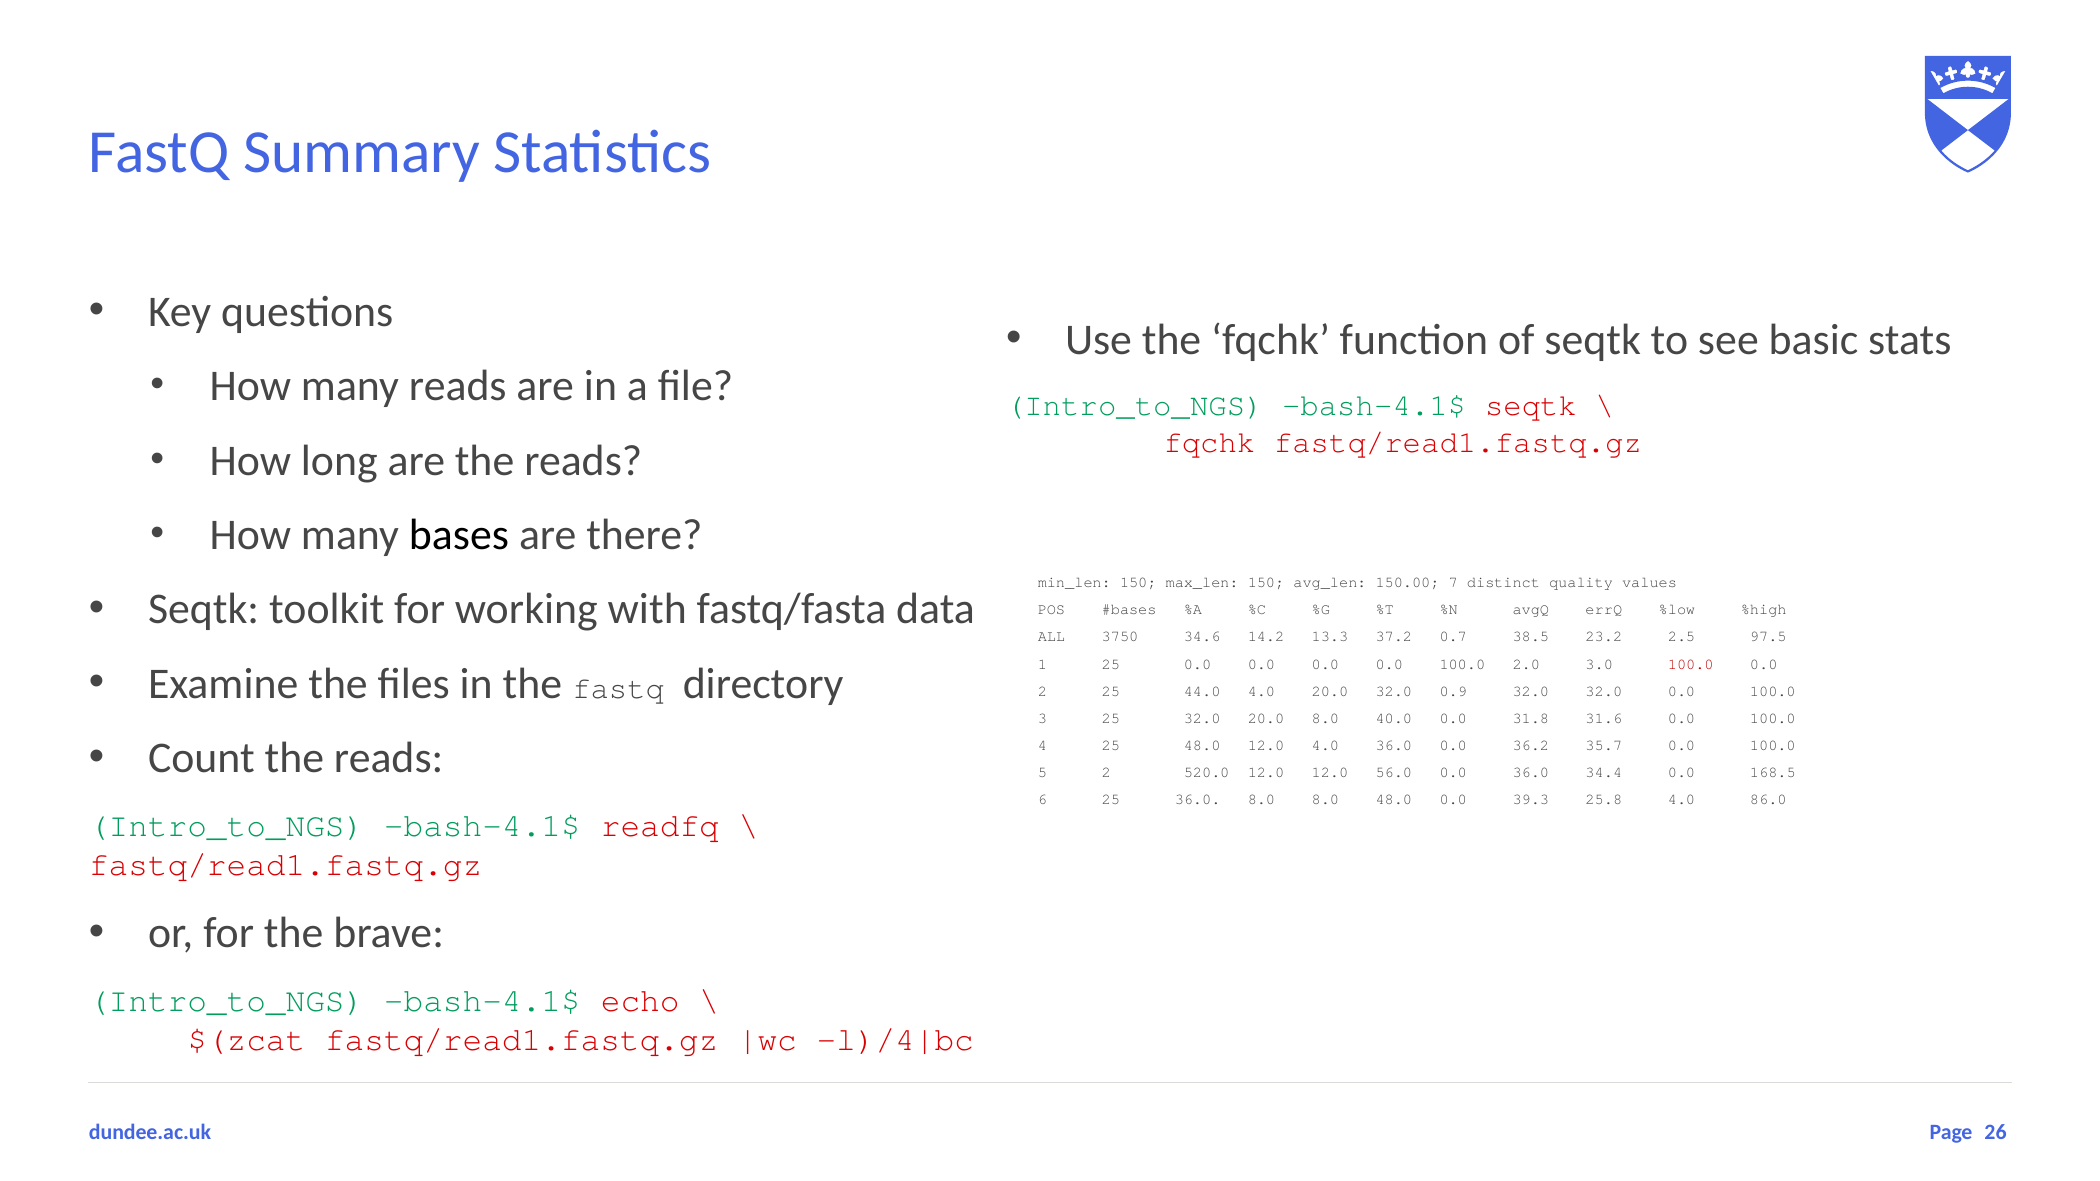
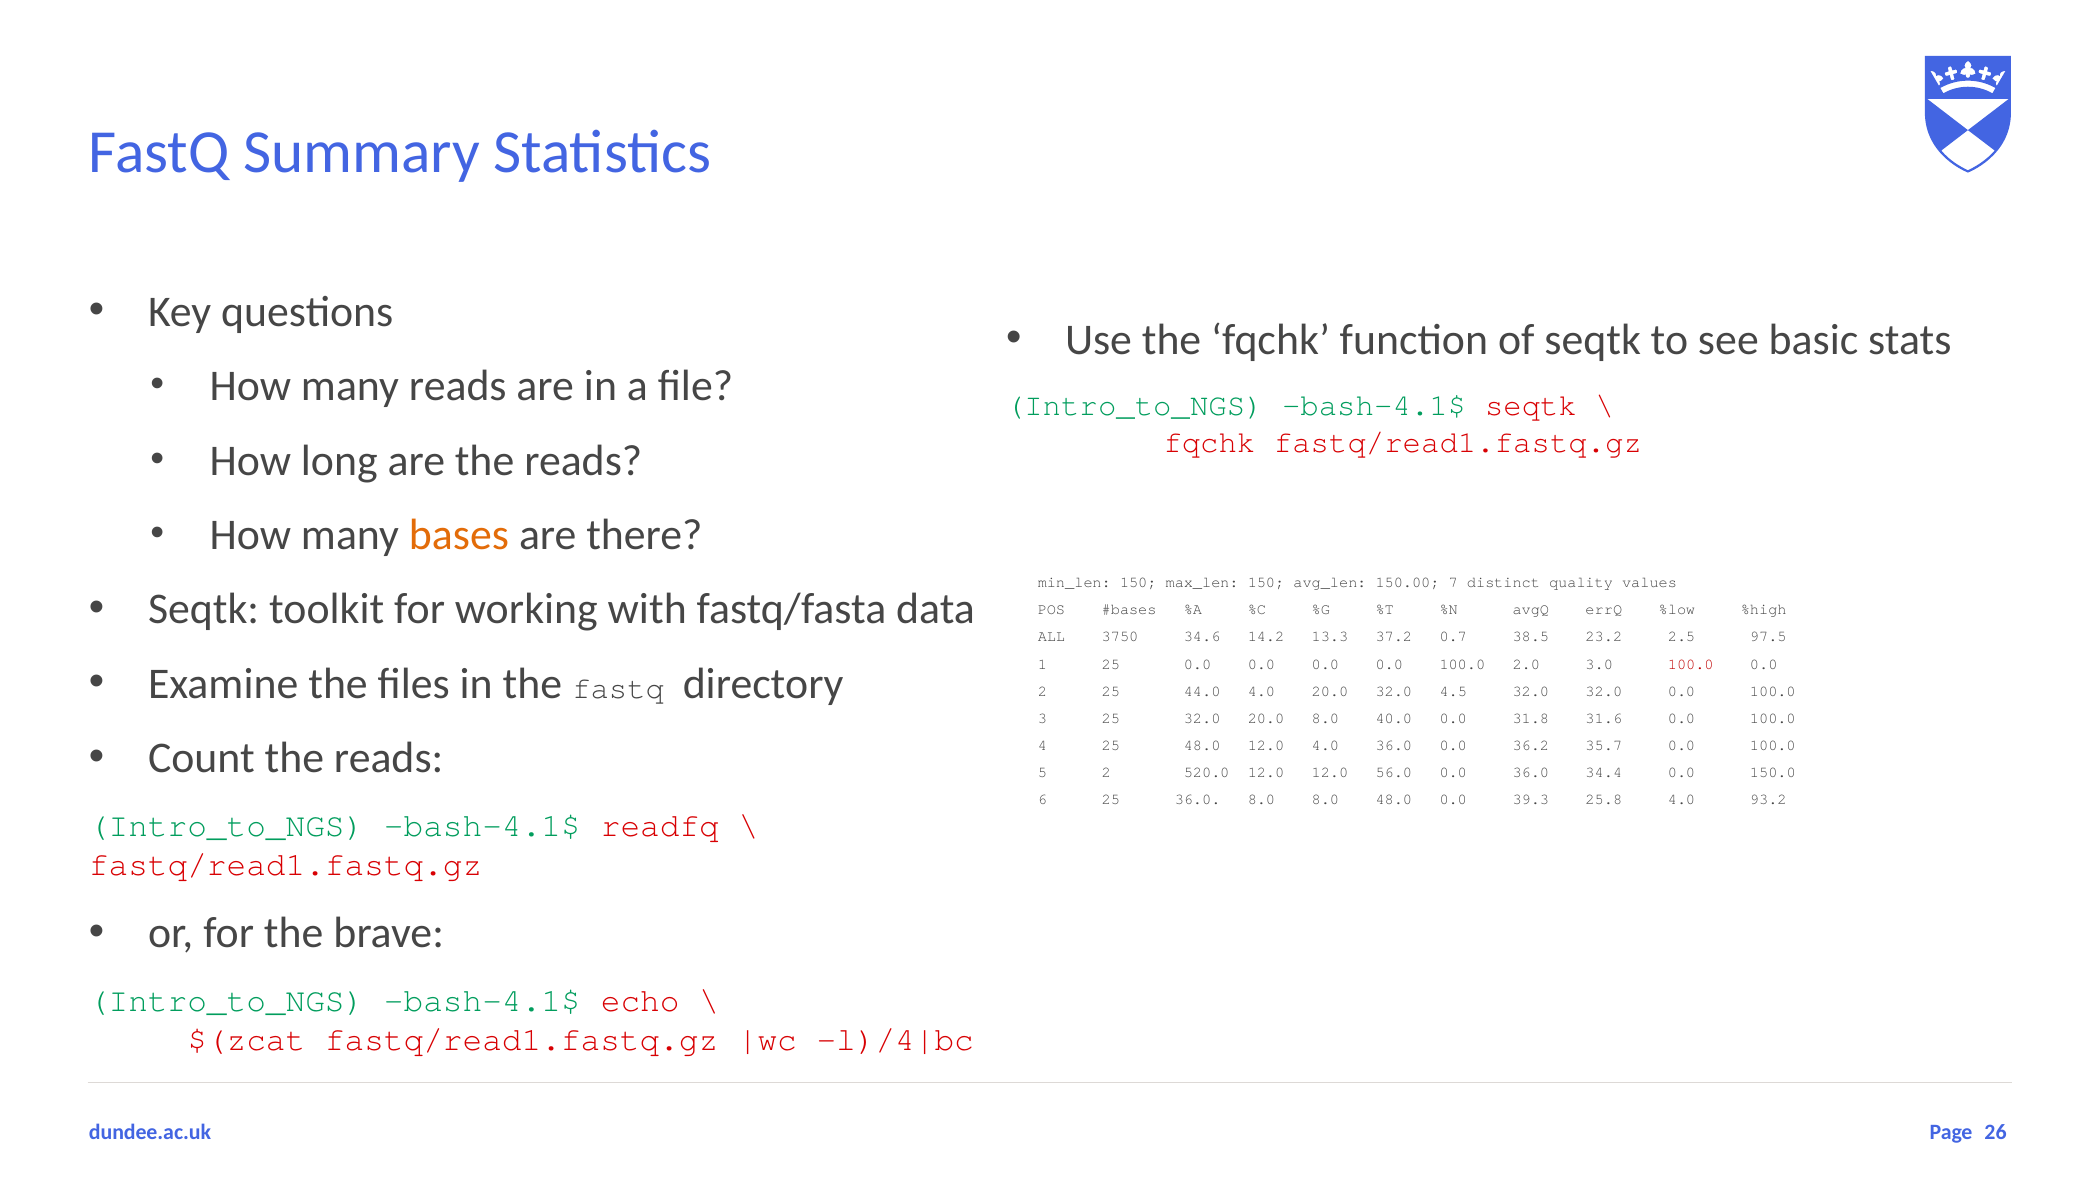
bases colour: black -> orange
0.9: 0.9 -> 4.5
168.5: 168.5 -> 150.0
86.0: 86.0 -> 93.2
